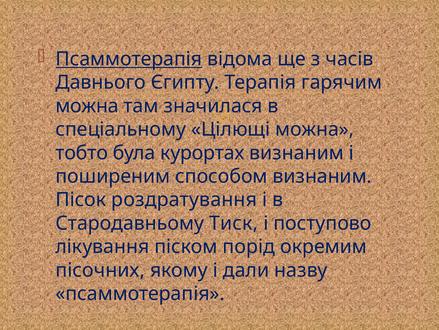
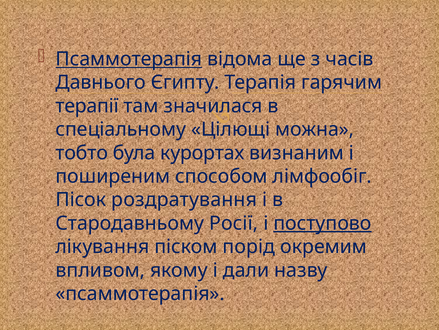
можна at (87, 106): можна -> терапії
способом визнаним: визнаним -> лімфообіг
Тиск: Тиск -> Росії
поступово underline: none -> present
пісочних: пісочних -> впливом
